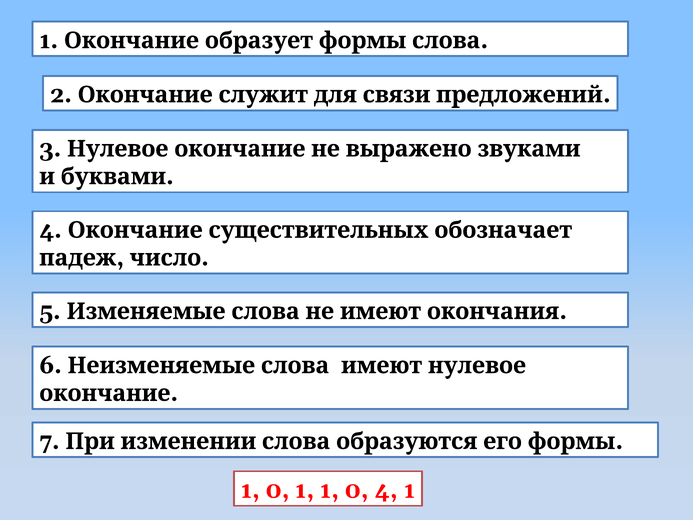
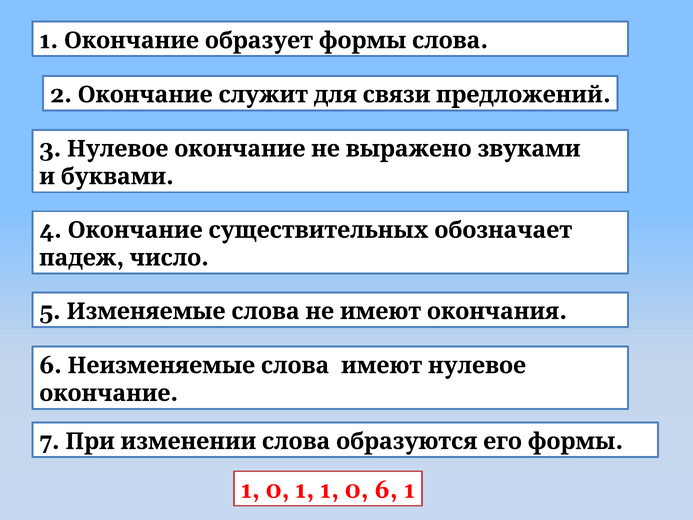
0 4: 4 -> 6
